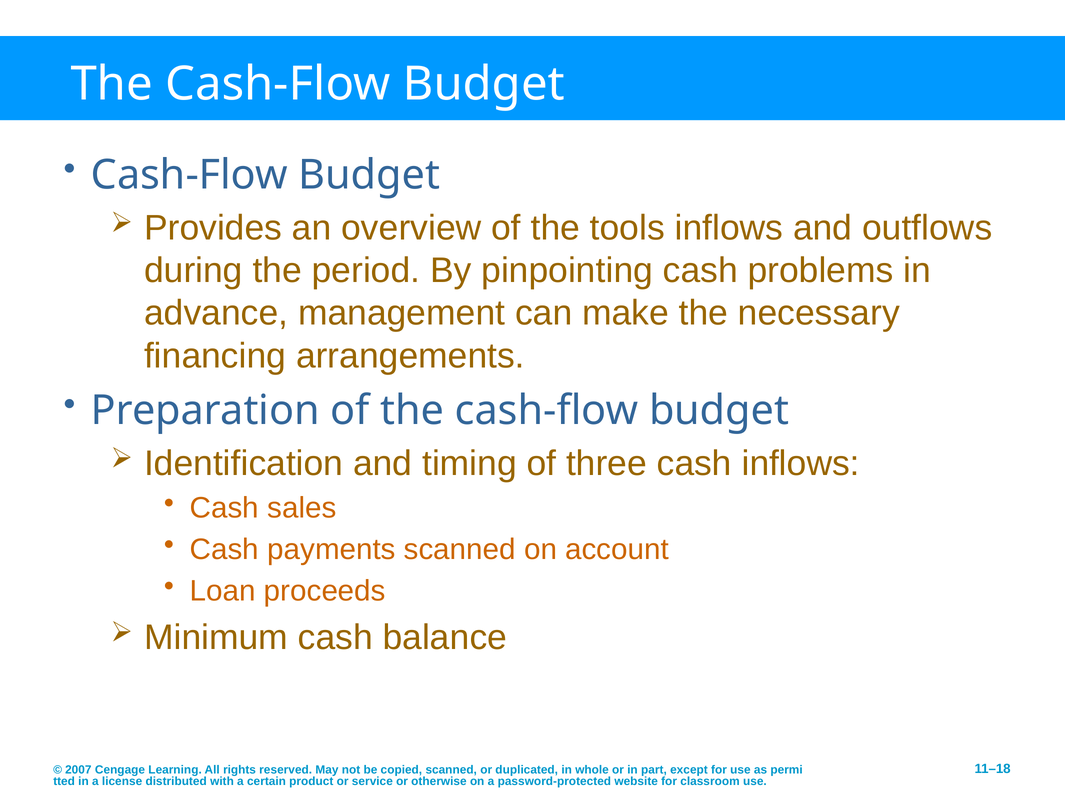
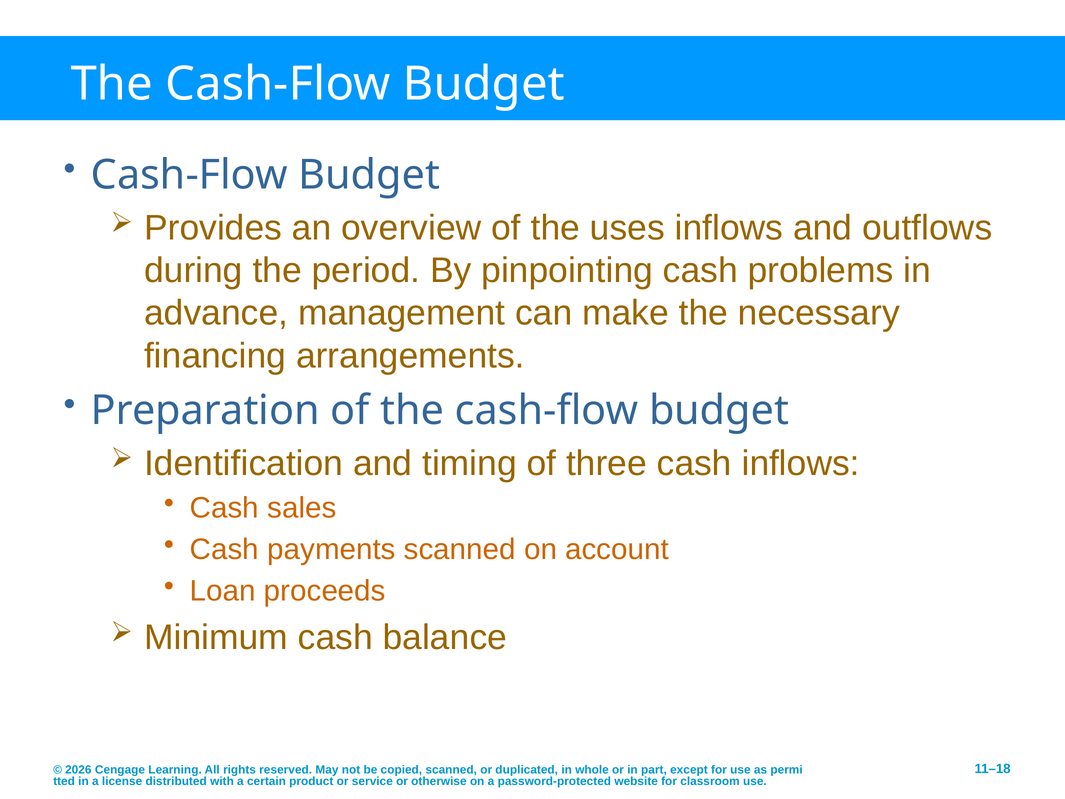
tools: tools -> uses
2007: 2007 -> 2026
